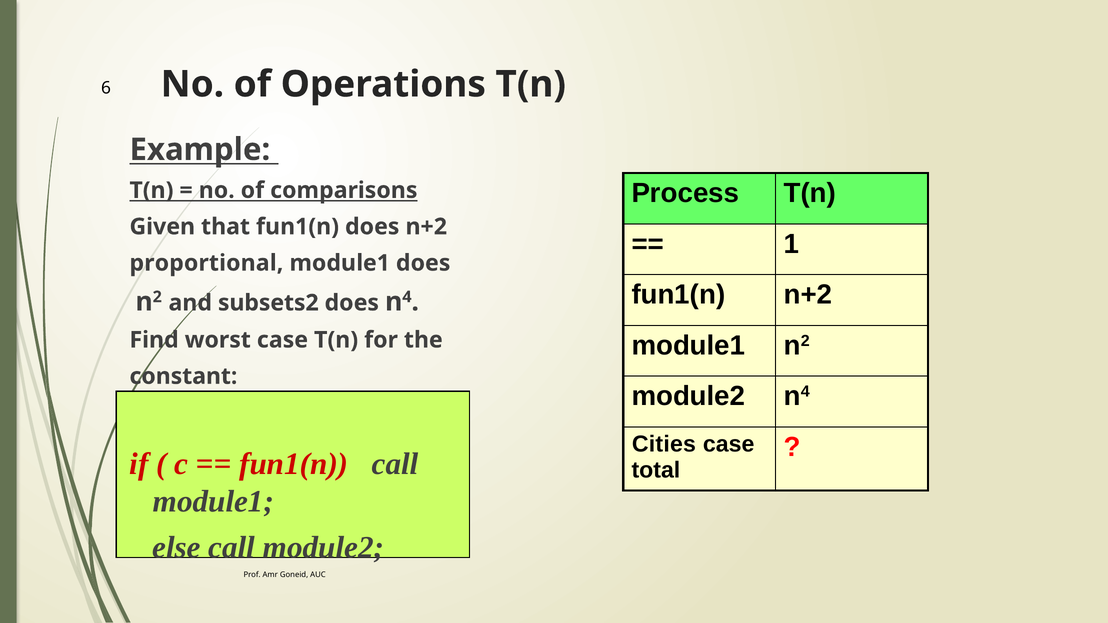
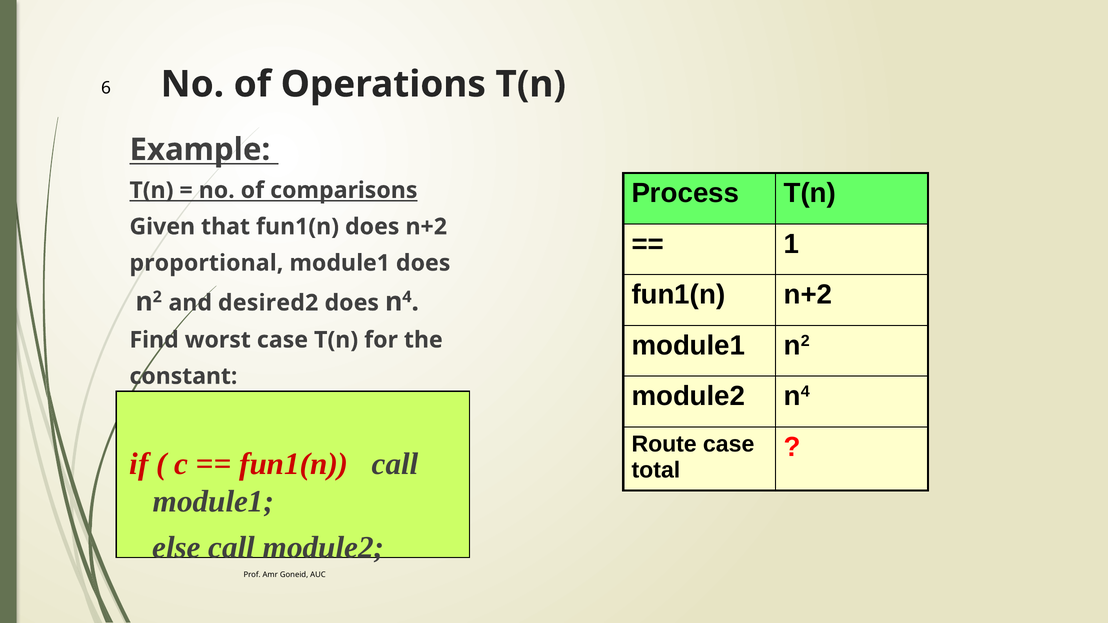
subsets2: subsets2 -> desired2
Cities: Cities -> Route
